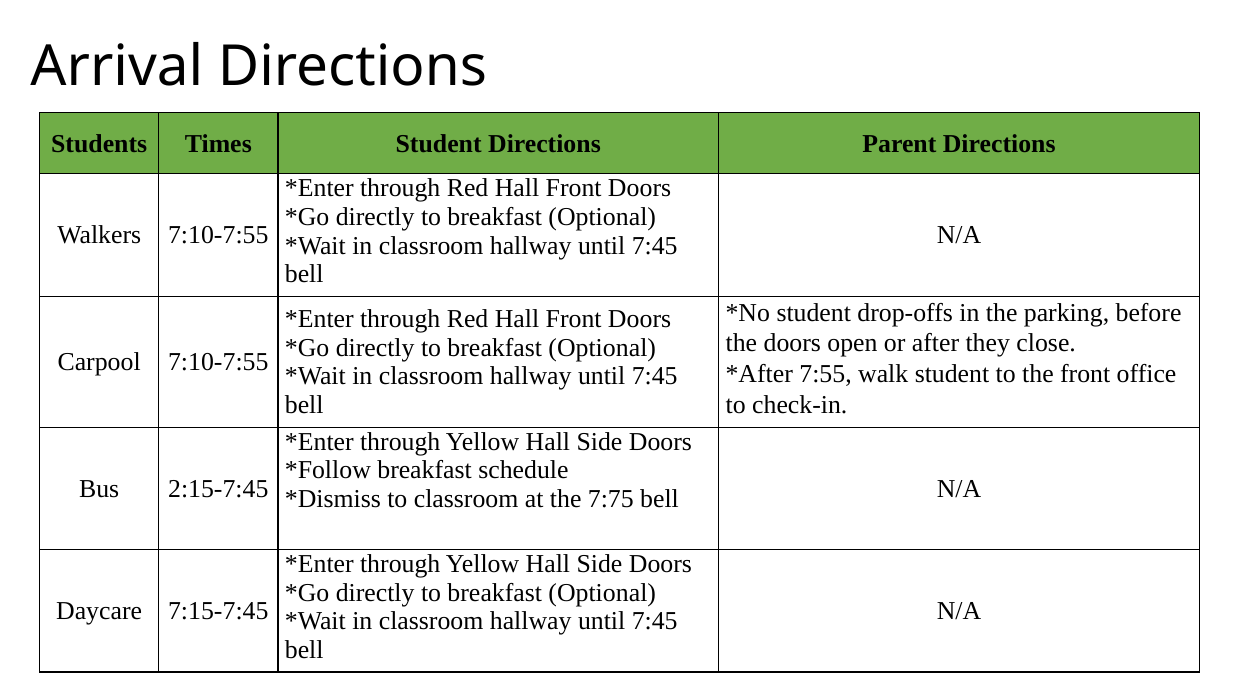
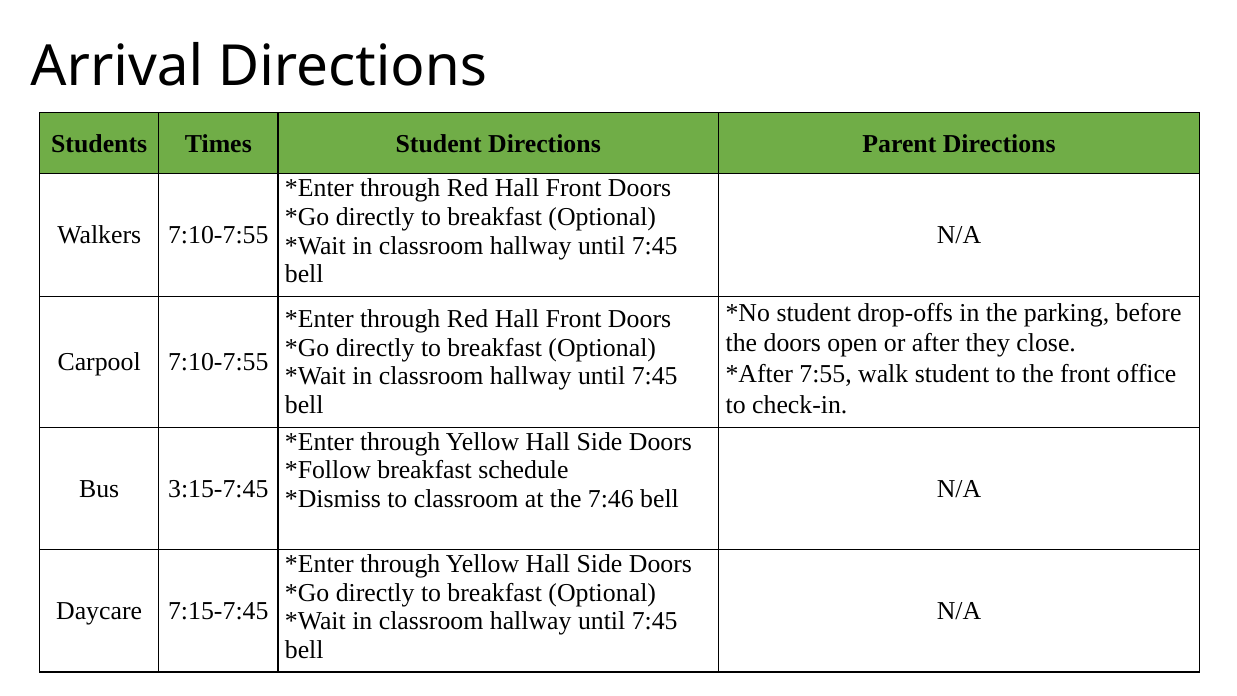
2:15-7:45: 2:15-7:45 -> 3:15-7:45
7:75: 7:75 -> 7:46
